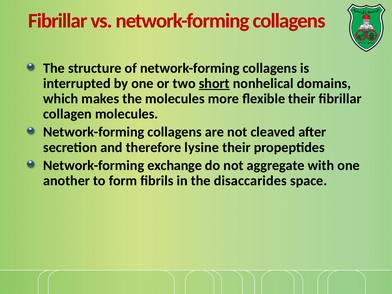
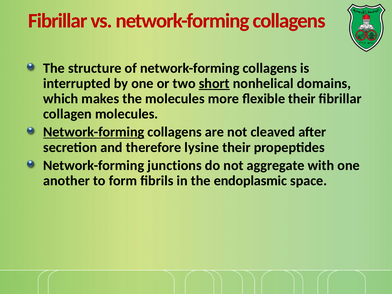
Network-forming at (94, 132) underline: none -> present
exchange: exchange -> junctions
disaccarides: disaccarides -> endoplasmic
